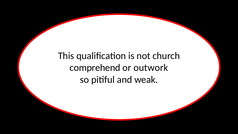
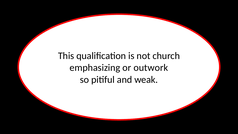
comprehend: comprehend -> emphasizing
